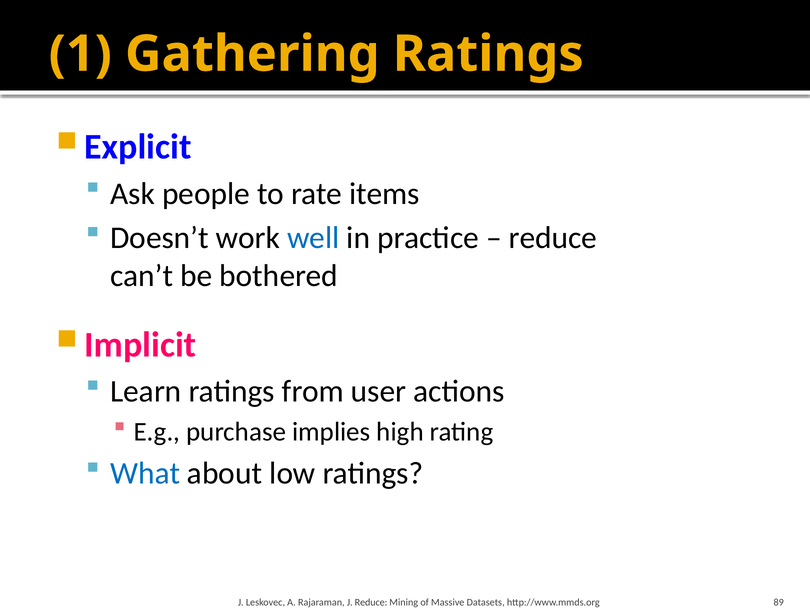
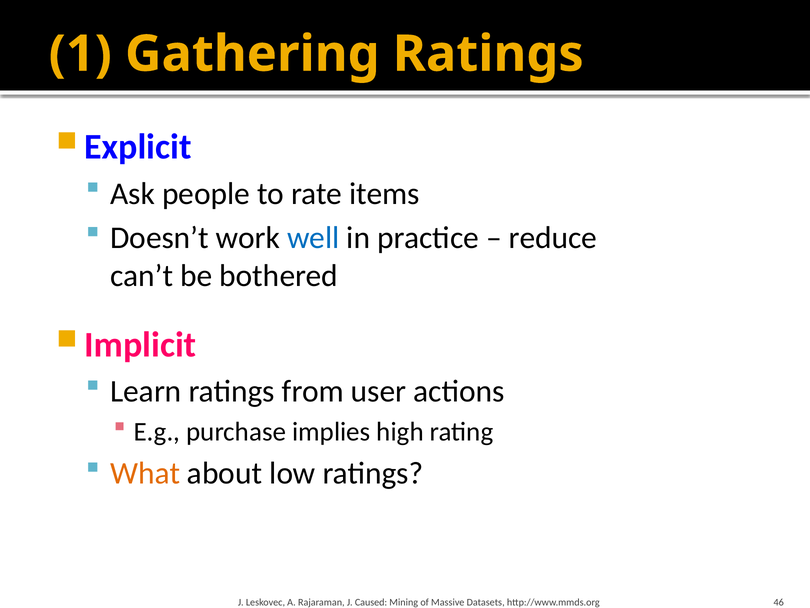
What colour: blue -> orange
J Reduce: Reduce -> Caused
89: 89 -> 46
